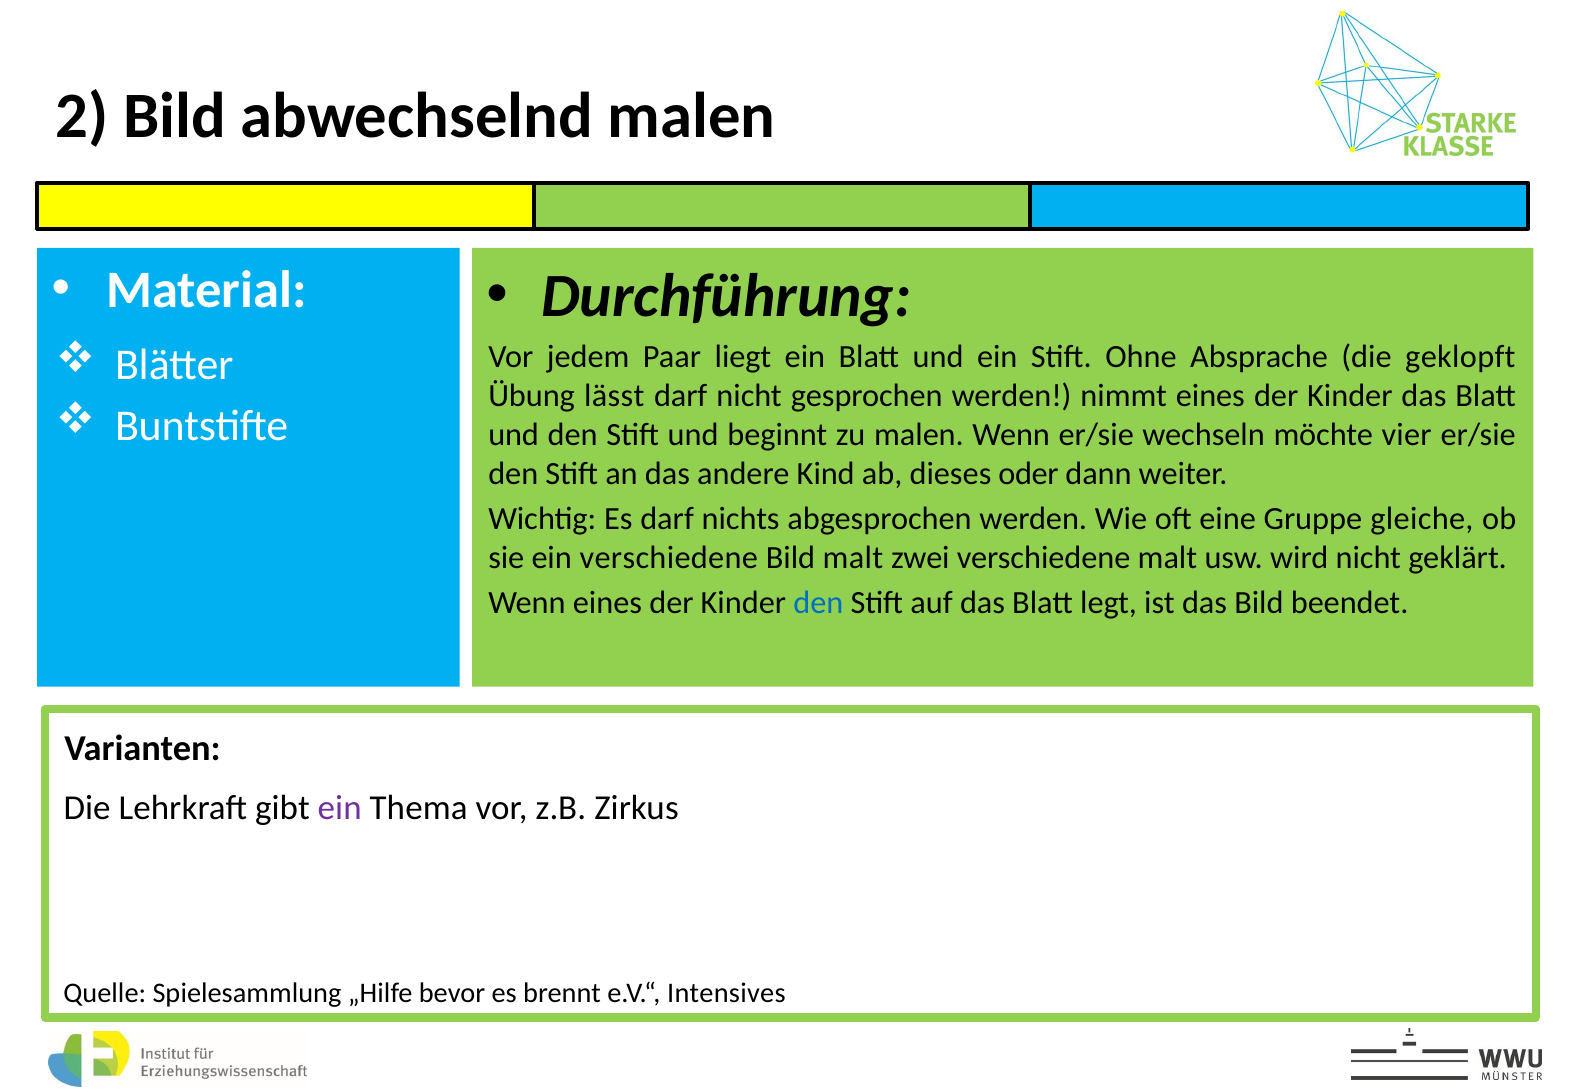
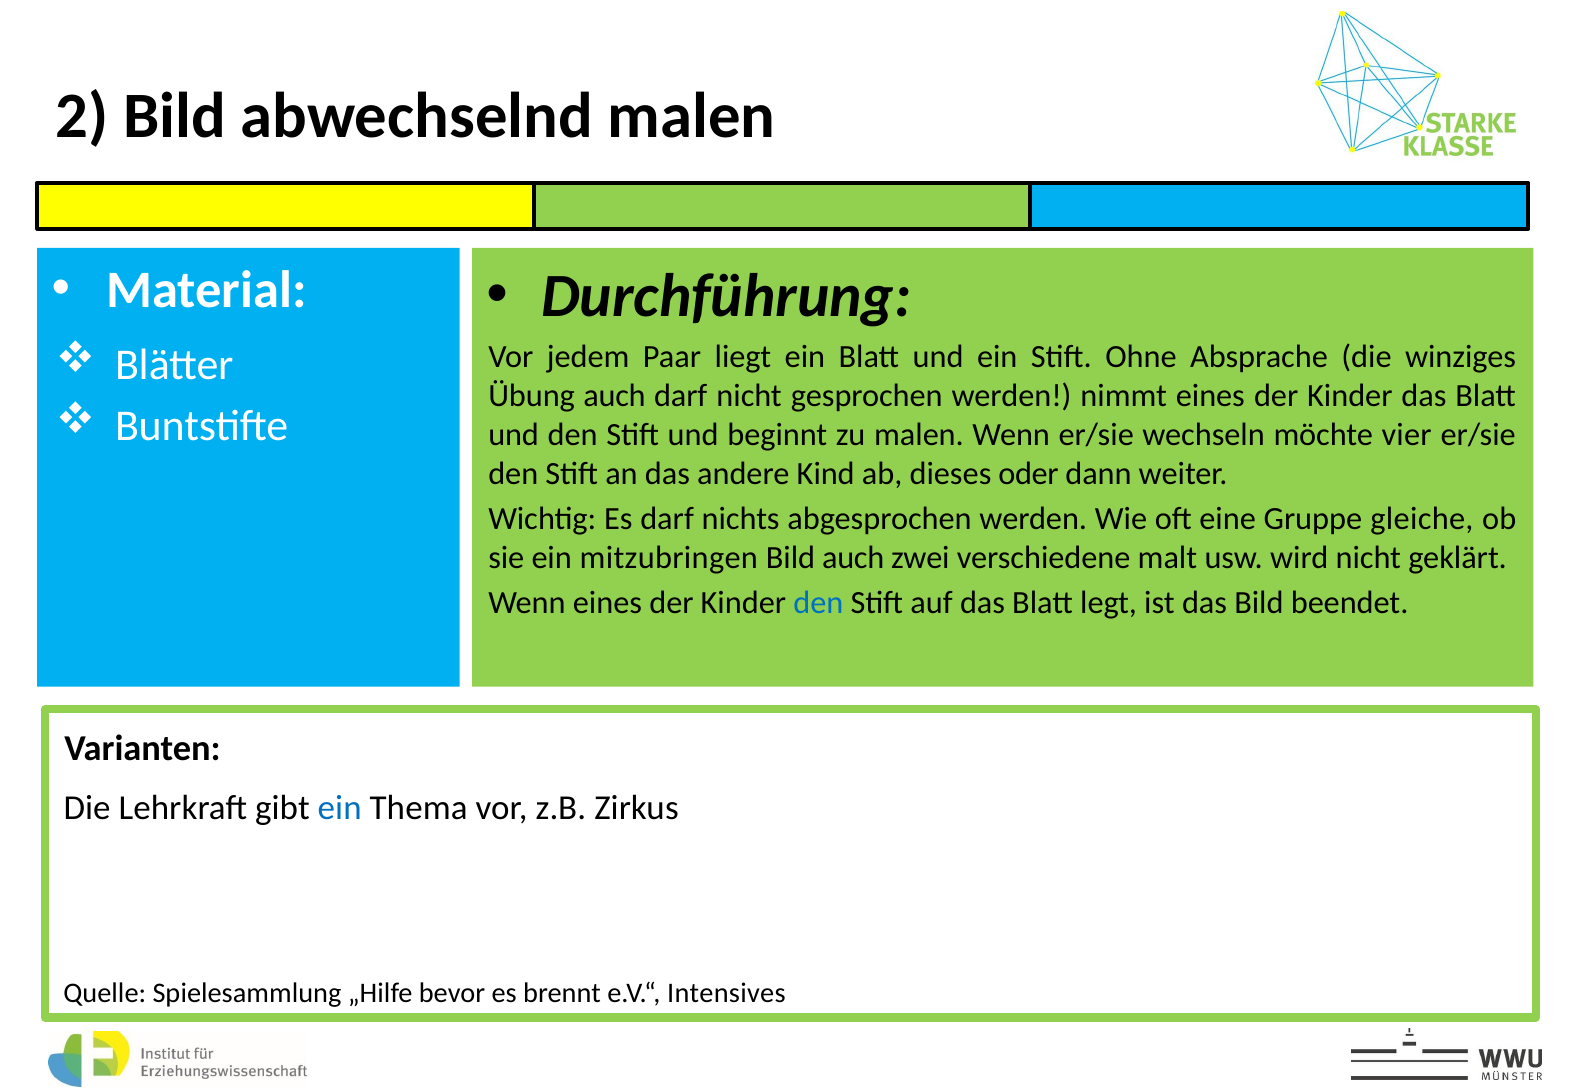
geklopft: geklopft -> winziges
Übung lässt: lässt -> auch
ein verschiedene: verschiedene -> mitzubringen
Bild malt: malt -> auch
ein at (340, 808) colour: purple -> blue
